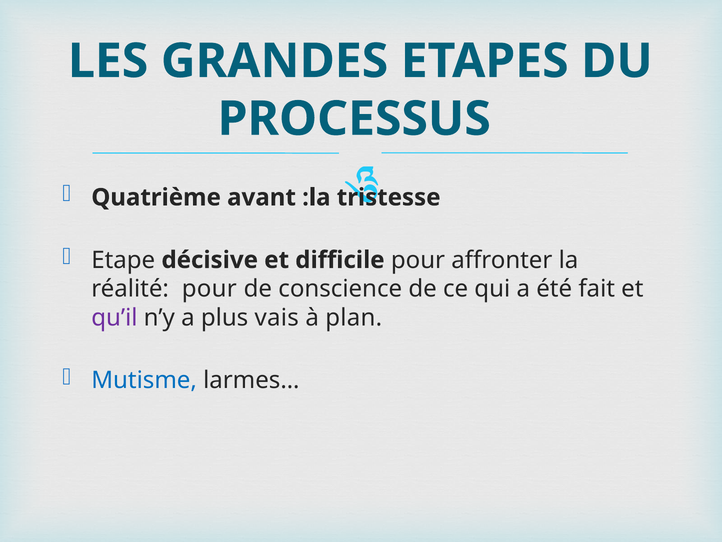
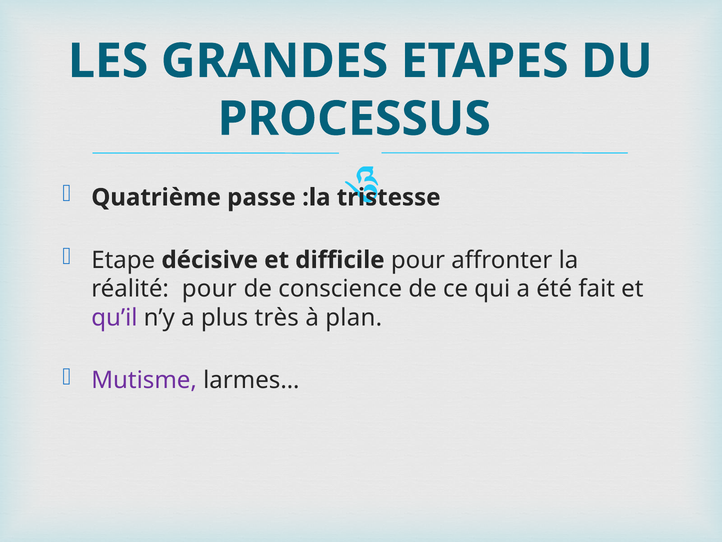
avant: avant -> passe
vais: vais -> très
Mutisme colour: blue -> purple
